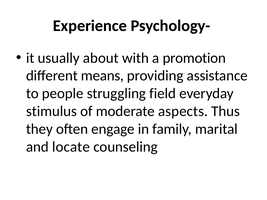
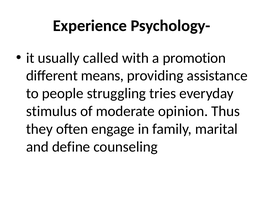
about: about -> called
field: field -> tries
aspects: aspects -> opinion
locate: locate -> define
